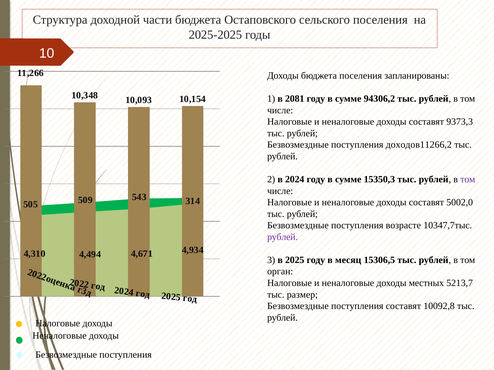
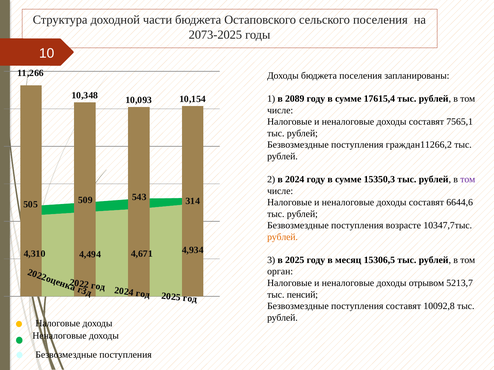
2025-2025: 2025-2025 -> 2073-2025
2081: 2081 -> 2089
94306,2: 94306,2 -> 17615,4
9373,3: 9373,3 -> 7565,1
доходов11266,2: доходов11266,2 -> граждан11266,2
5002,0: 5002,0 -> 6644,6
рублей at (283, 237) colour: purple -> orange
местных: местных -> отрывом
размер: размер -> пенсий
